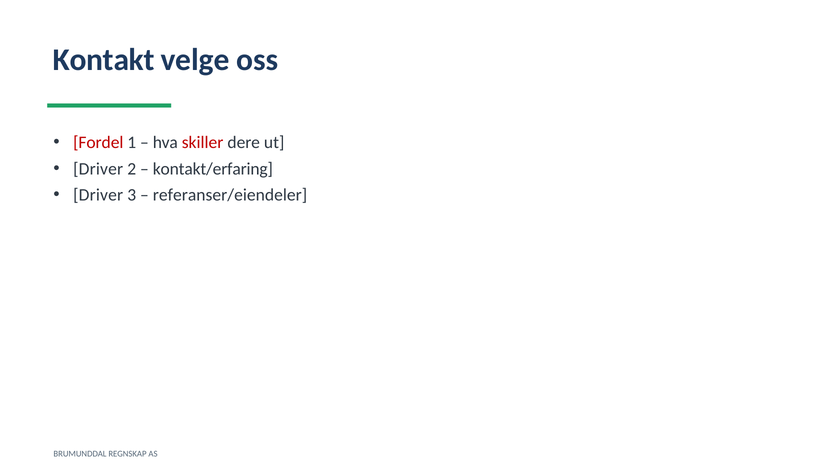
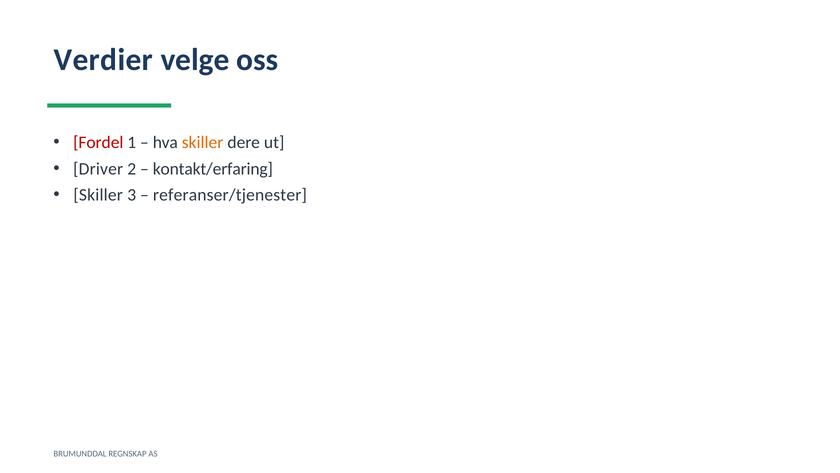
Kontakt: Kontakt -> Verdier
skiller at (203, 142) colour: red -> orange
Driver at (98, 195): Driver -> Skiller
referanser/eiendeler: referanser/eiendeler -> referanser/tjenester
